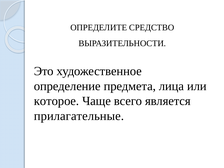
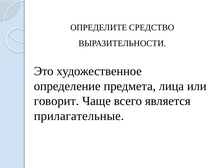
которое: которое -> говорит
